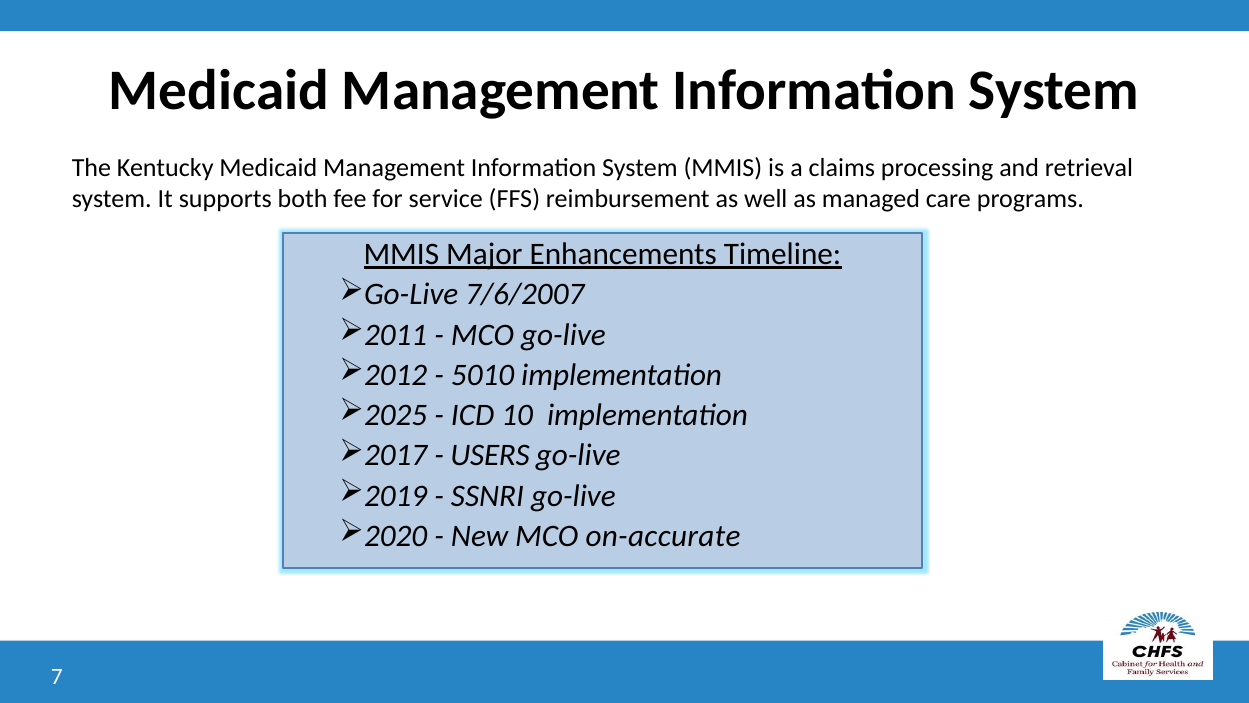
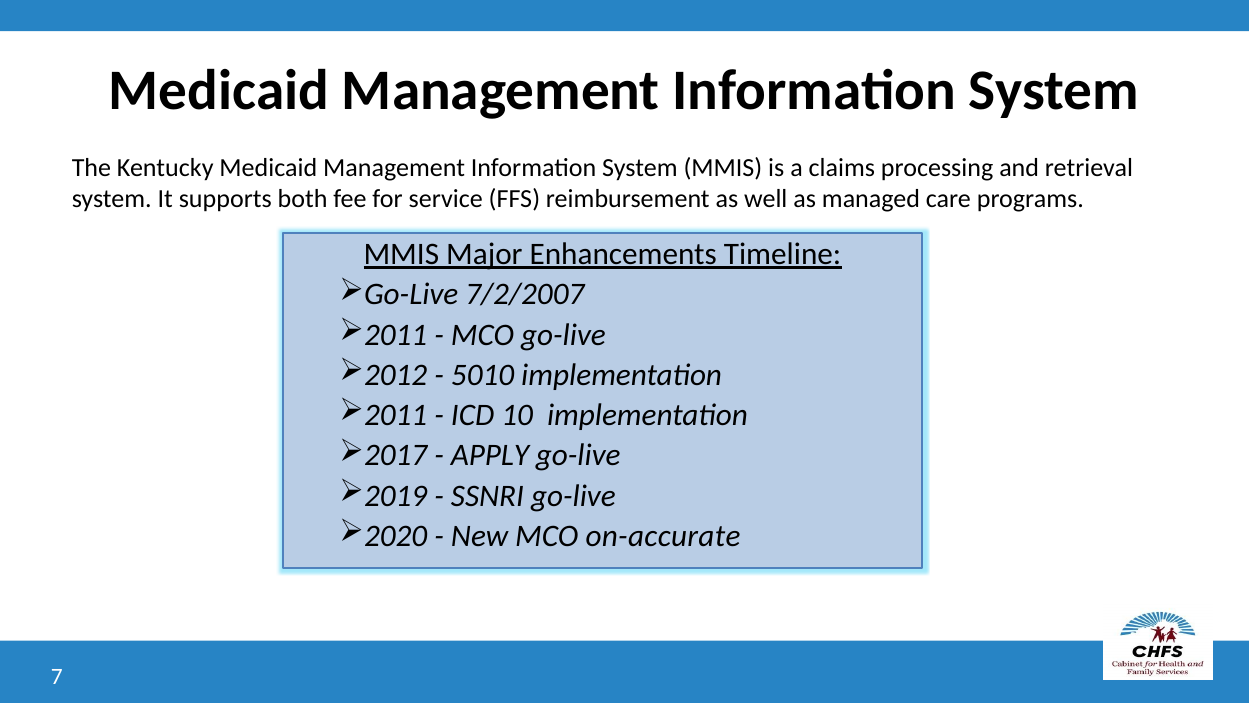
7/6/2007: 7/6/2007 -> 7/2/2007
2025 at (396, 415): 2025 -> 2011
USERS: USERS -> APPLY
